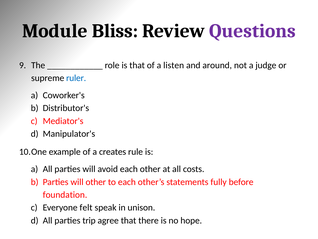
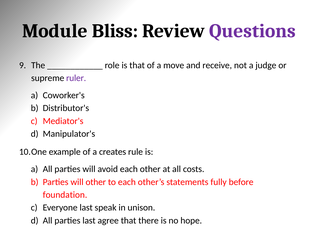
listen: listen -> move
around: around -> receive
ruler colour: blue -> purple
Everyone felt: felt -> last
parties trip: trip -> last
